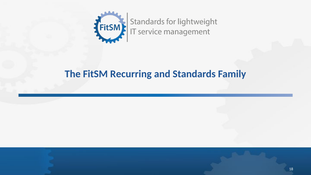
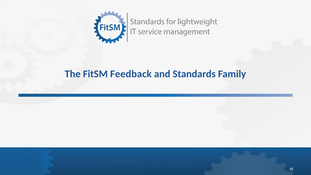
Recurring: Recurring -> Feedback
